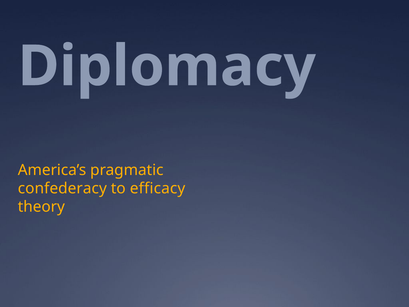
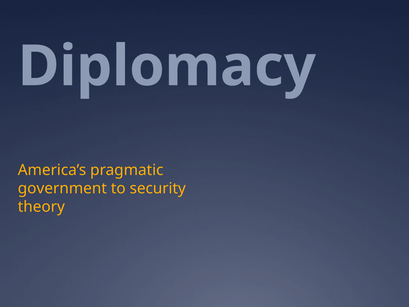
confederacy: confederacy -> government
efficacy: efficacy -> security
